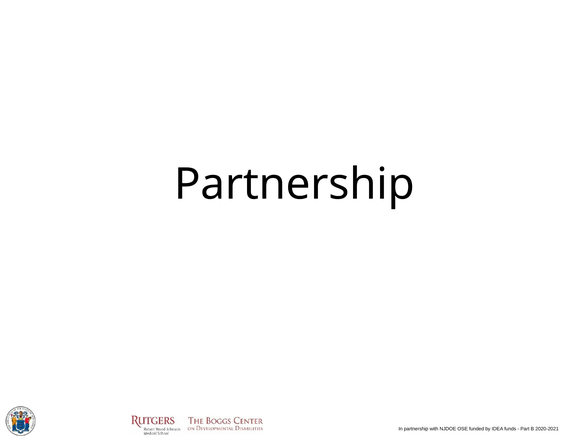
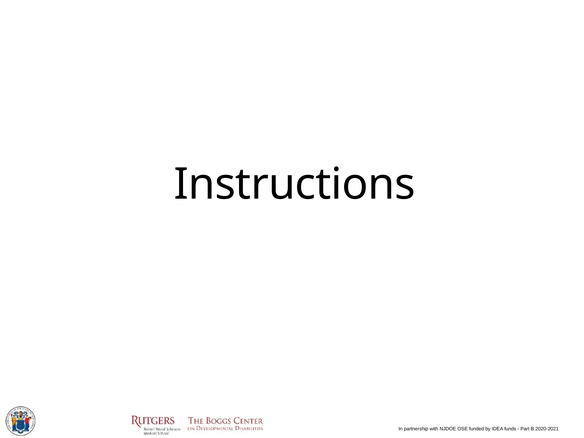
Partnership at (294, 185): Partnership -> Instructions
